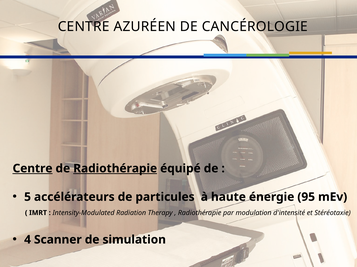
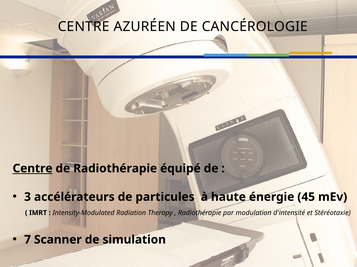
Radiothérapie at (115, 169) underline: present -> none
5: 5 -> 3
95: 95 -> 45
4: 4 -> 7
